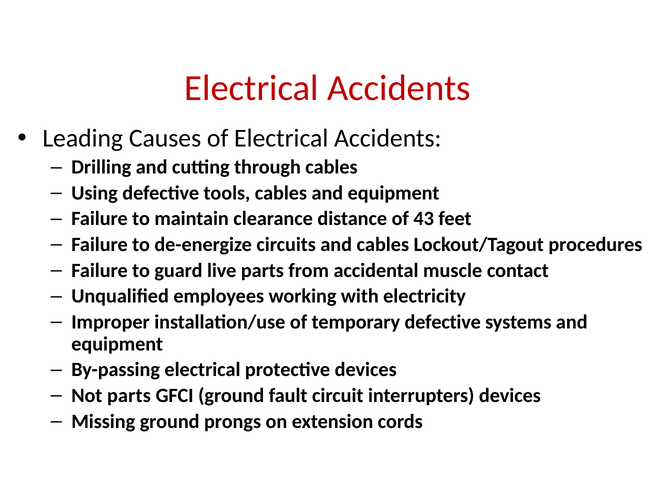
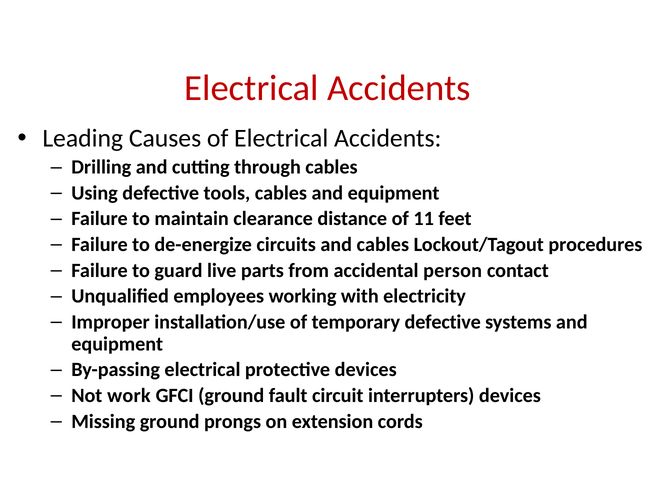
43: 43 -> 11
muscle: muscle -> person
Not parts: parts -> work
